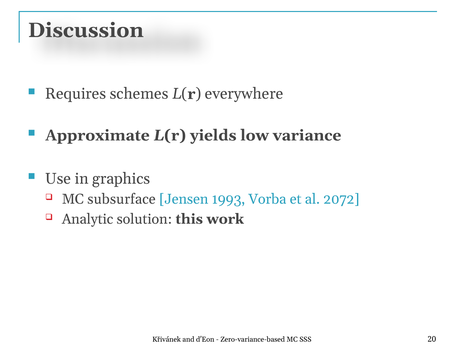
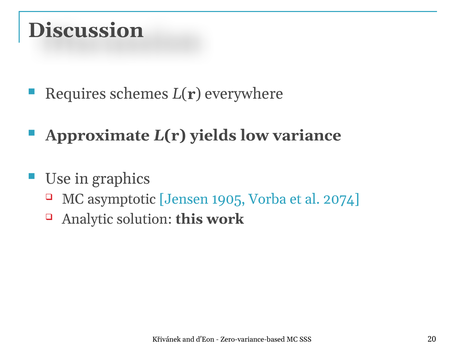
subsurface: subsurface -> asymptotic
1993: 1993 -> 1905
2072: 2072 -> 2074
